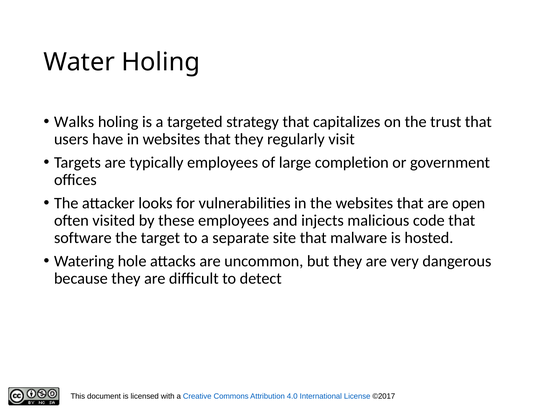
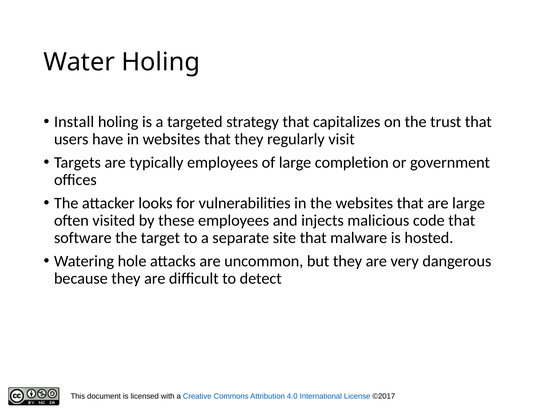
Walks: Walks -> Install
are open: open -> large
